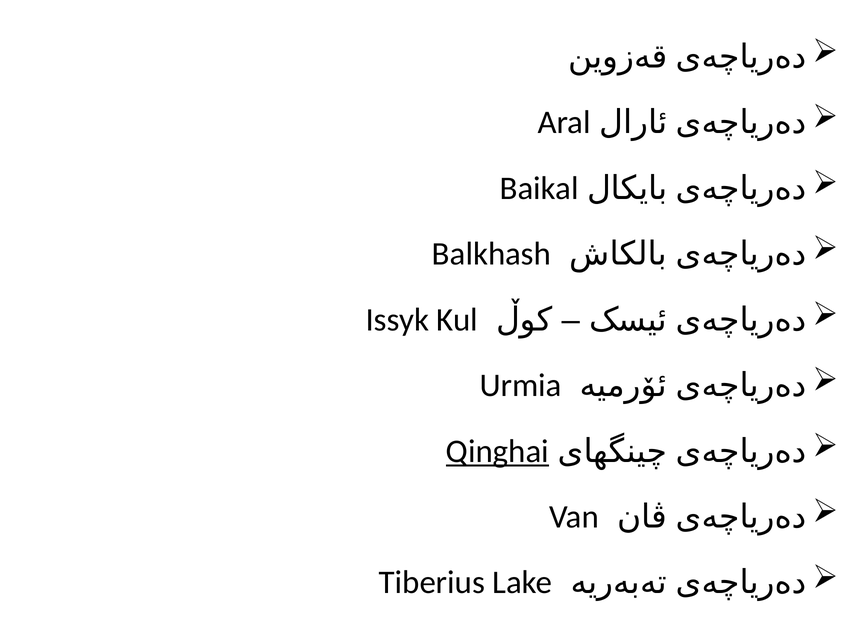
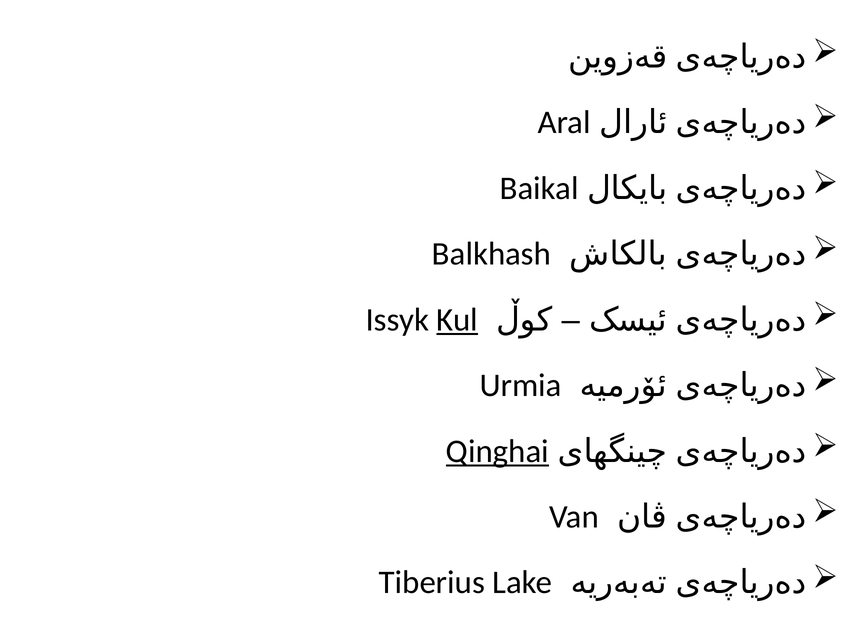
Kul underline: none -> present
